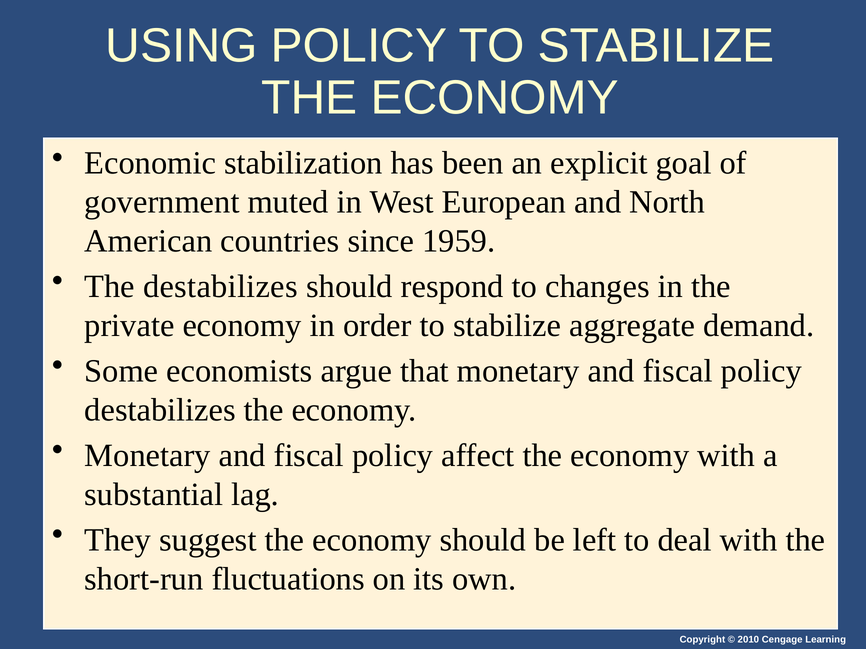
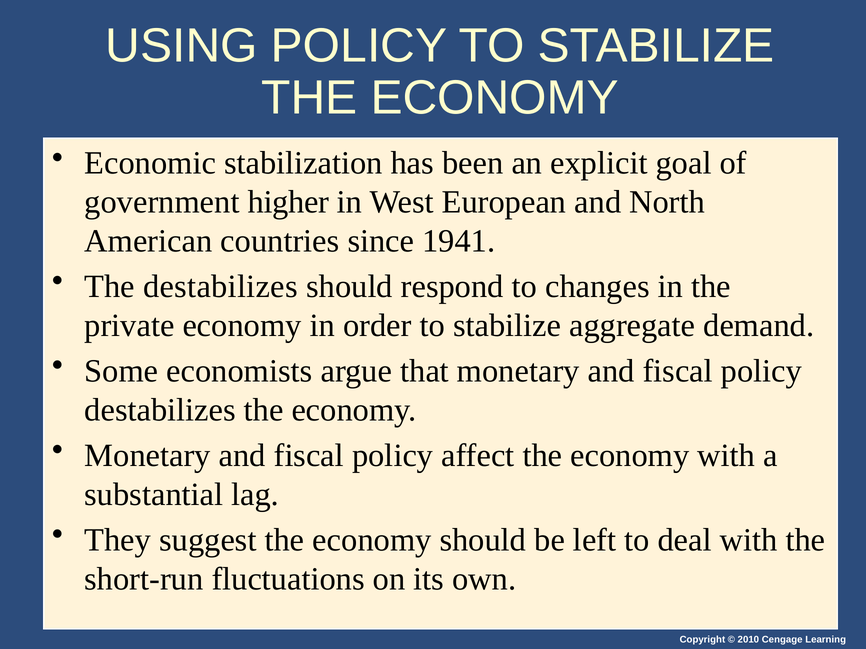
muted: muted -> higher
1959: 1959 -> 1941
